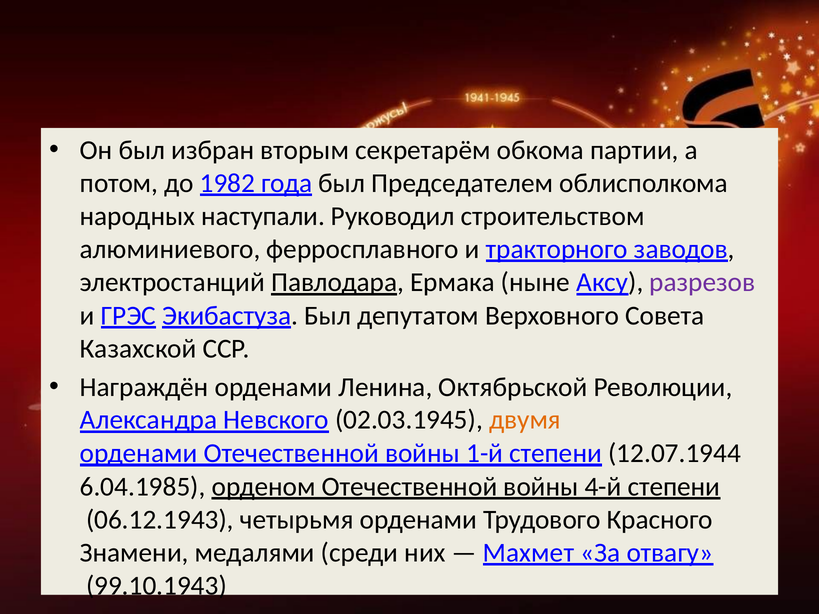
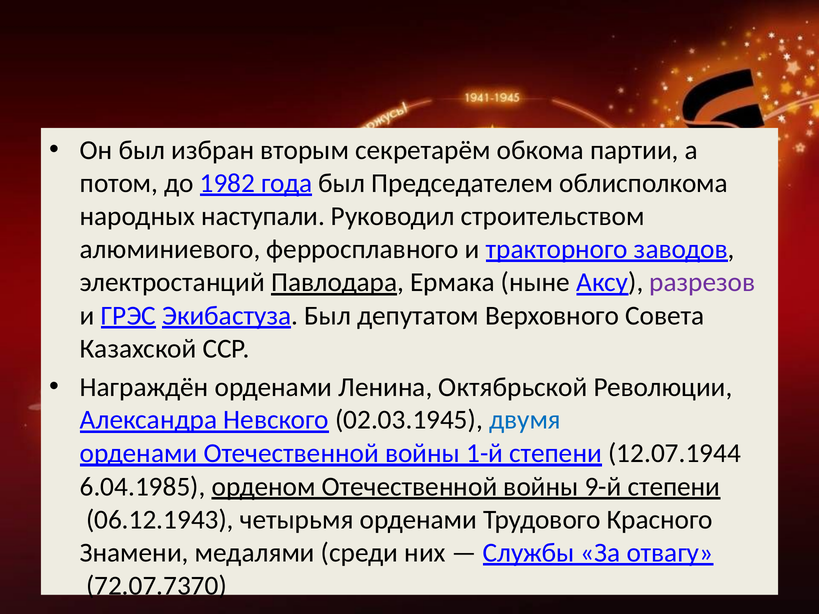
двумя colour: orange -> blue
4-й: 4-й -> 9-й
Махмет: Махмет -> Службы
99.10.1943: 99.10.1943 -> 72.07.7370
